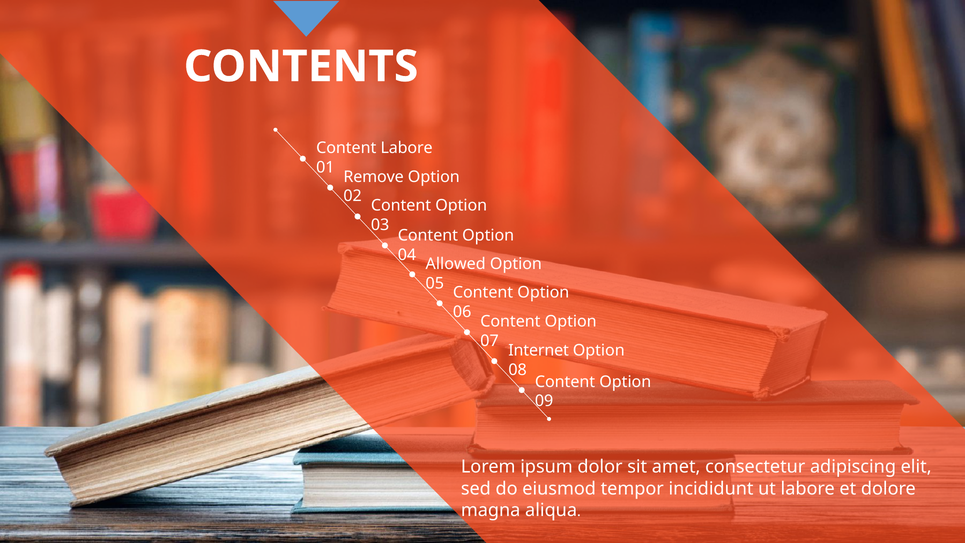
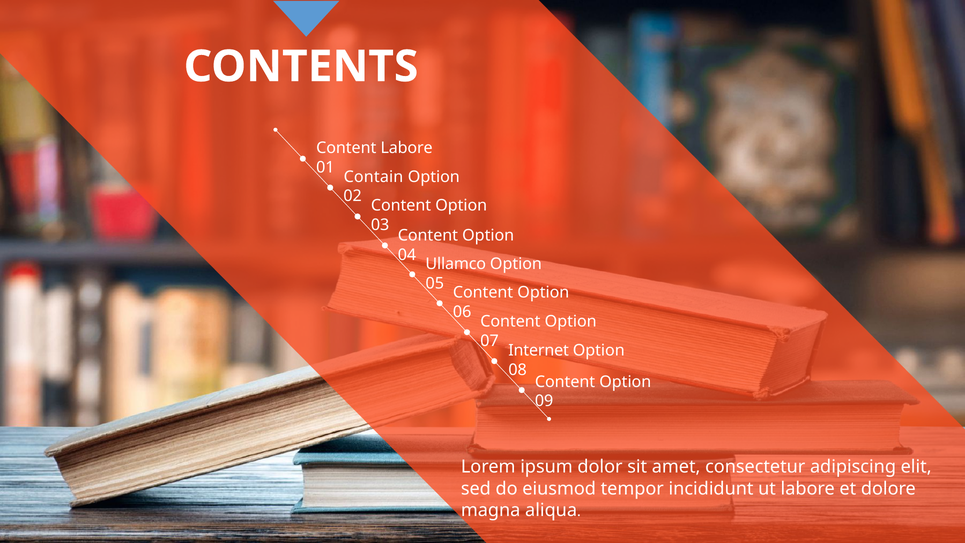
Remove: Remove -> Contain
Allowed: Allowed -> Ullamco
